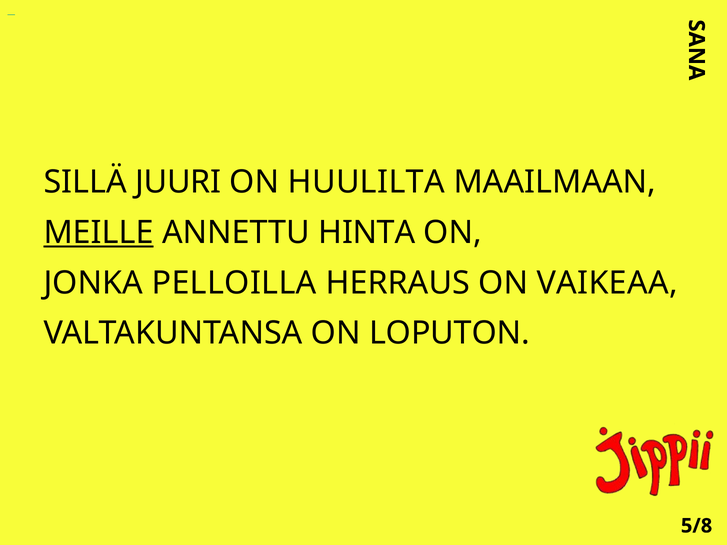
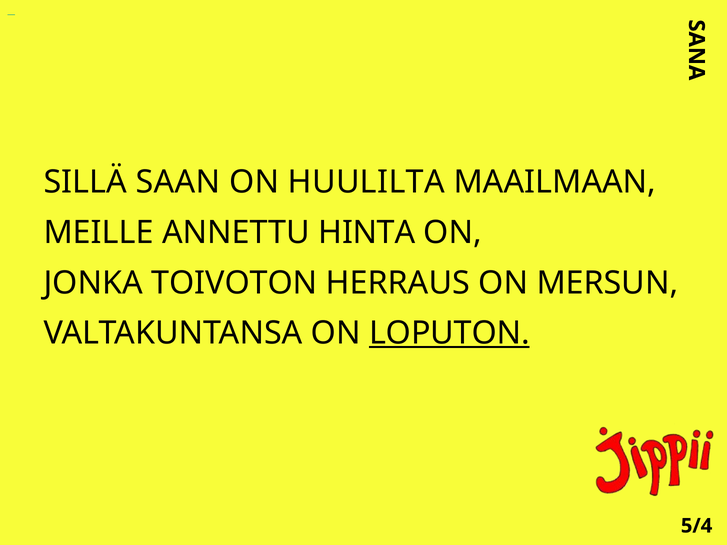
JUURI: JUURI -> SAAN
MEILLE underline: present -> none
PELLOILLA: PELLOILLA -> TOIVOTON
VAIKEAA: VAIKEAA -> MERSUN
LOPUTON underline: none -> present
5/8: 5/8 -> 5/4
